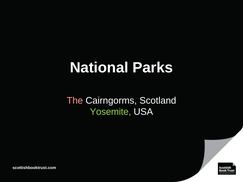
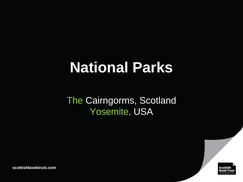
The colour: pink -> light green
